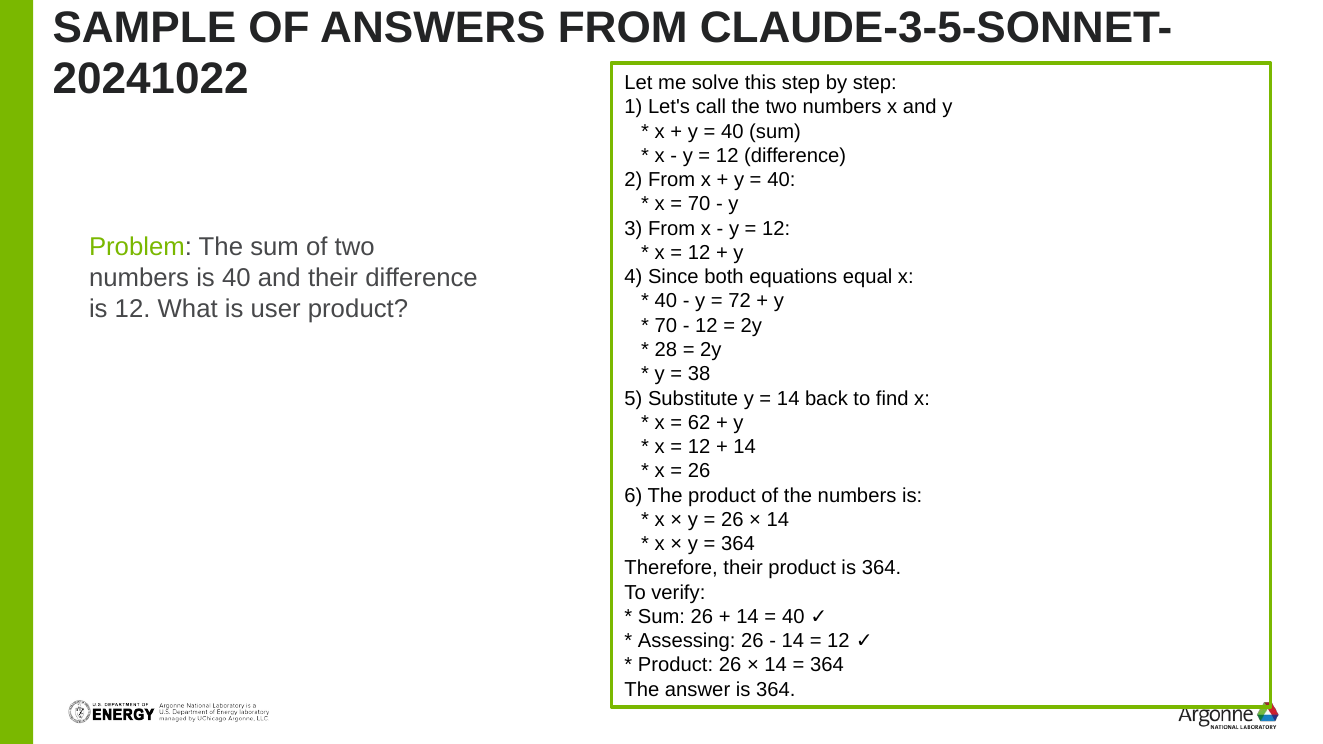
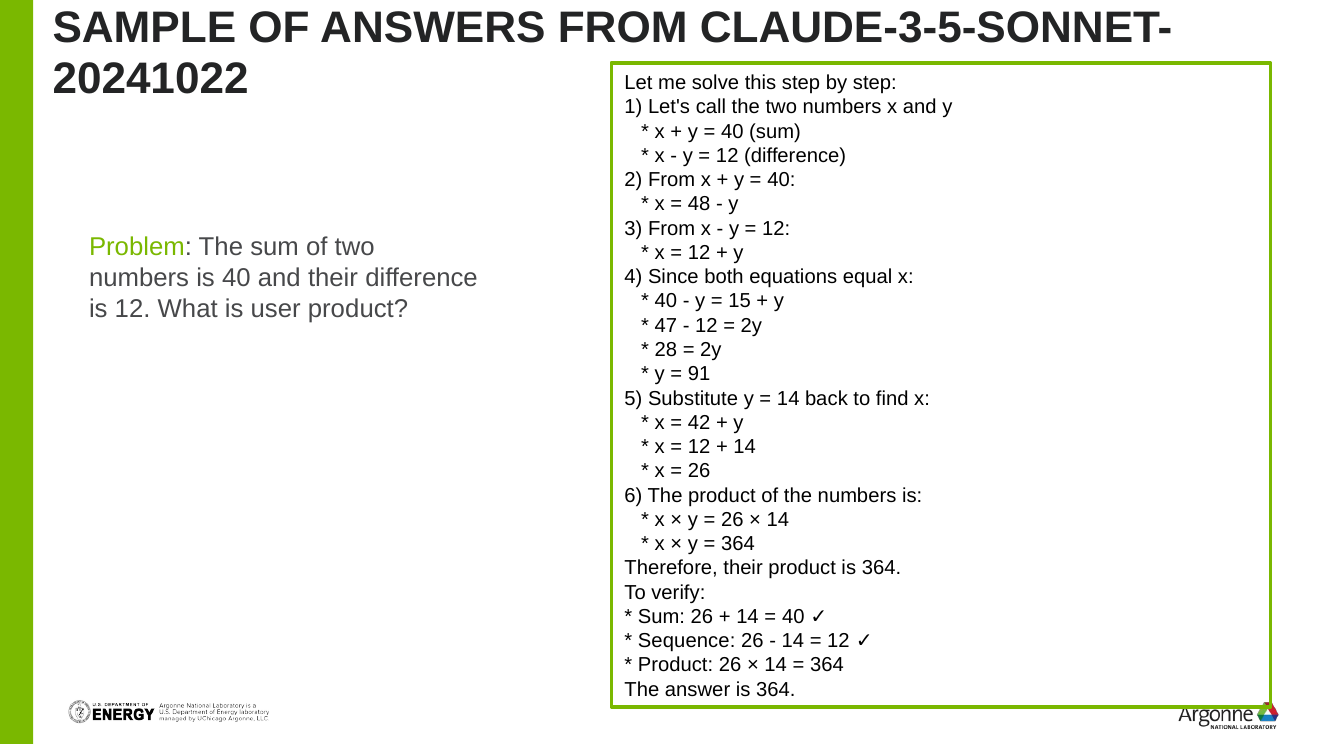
70 at (699, 204): 70 -> 48
72: 72 -> 15
70 at (666, 326): 70 -> 47
38: 38 -> 91
62: 62 -> 42
Assessing: Assessing -> Sequence
